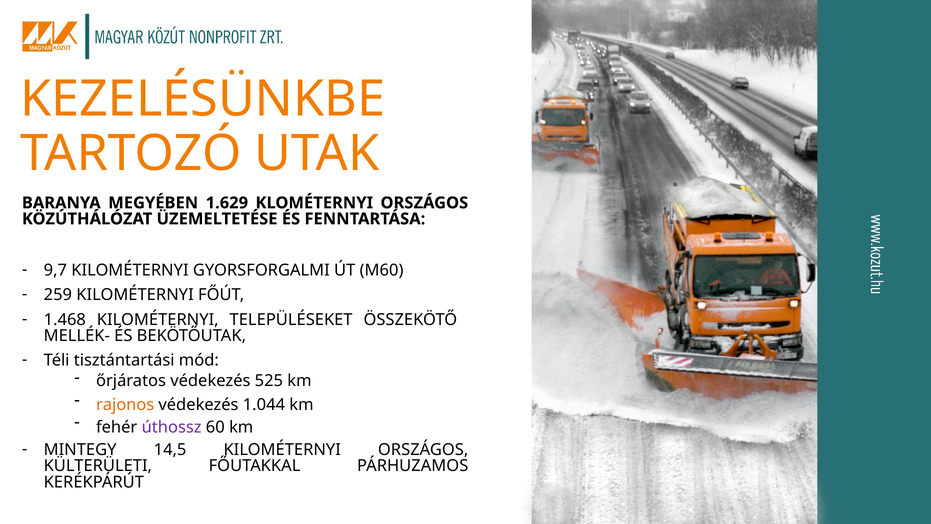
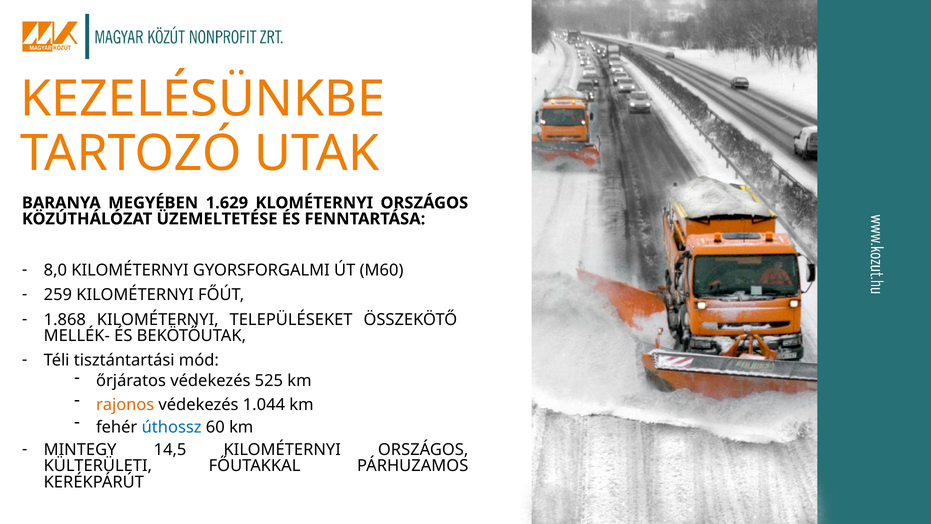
9,7: 9,7 -> 8,0
1.468: 1.468 -> 1.868
úthossz colour: purple -> blue
